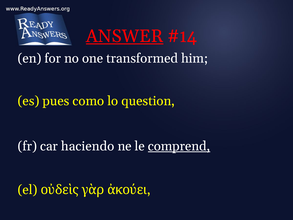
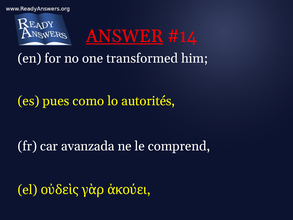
question: question -> autorités
haciendo: haciendo -> avanzada
comprend underline: present -> none
